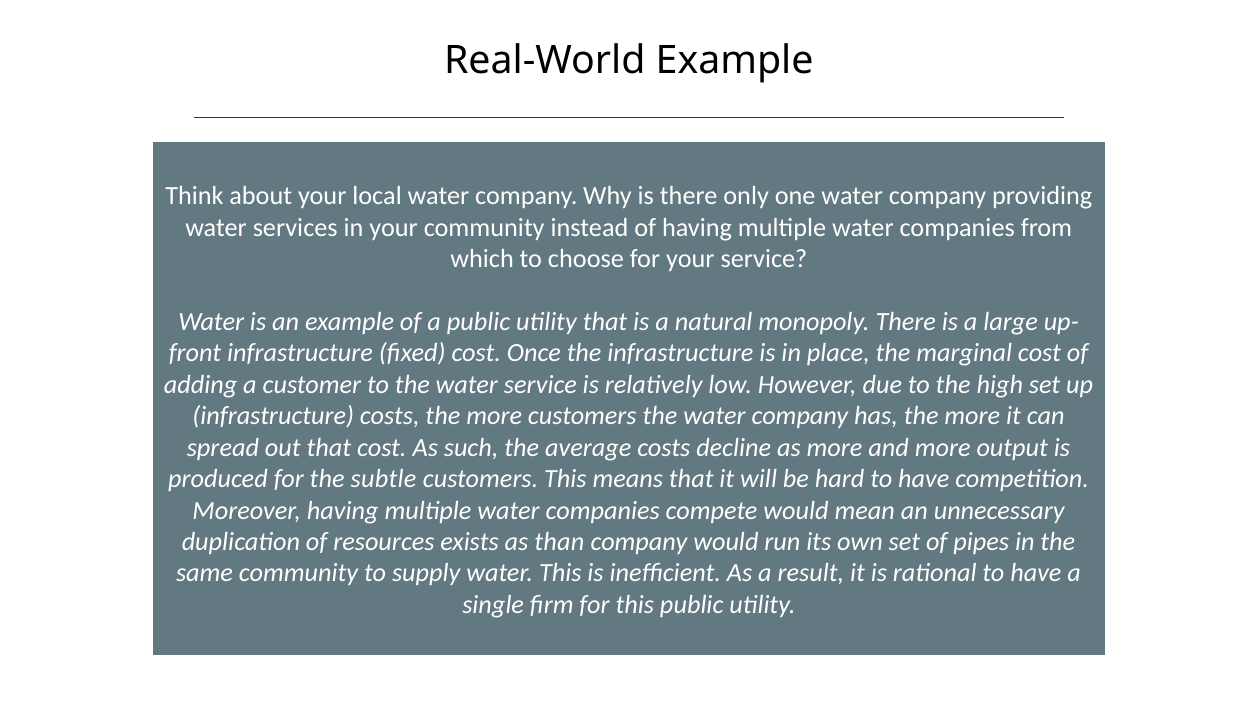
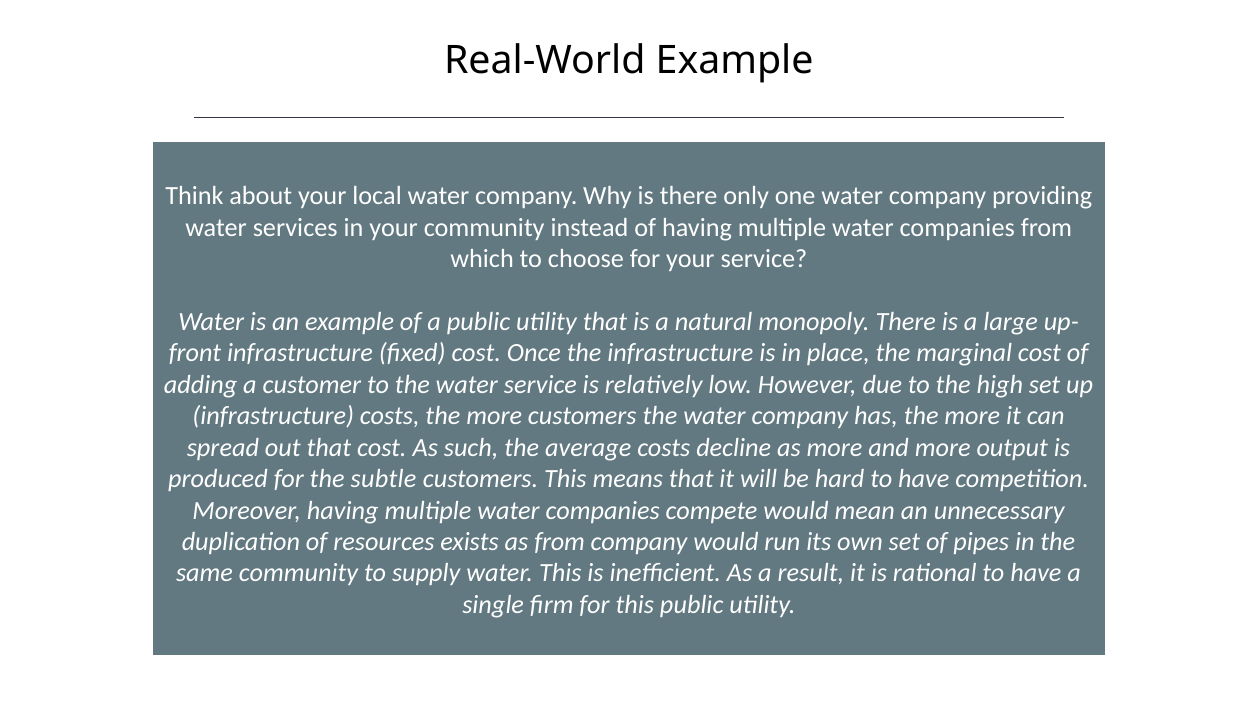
as than: than -> from
